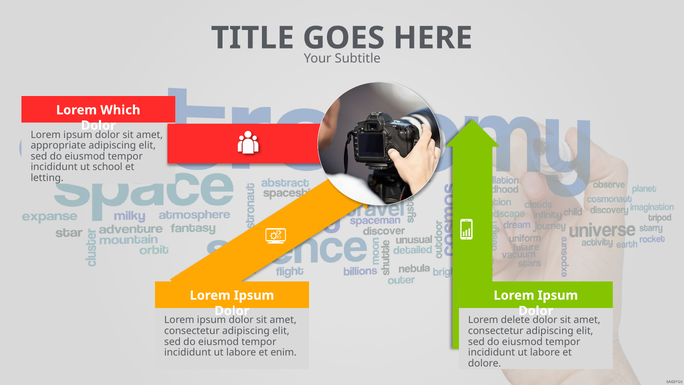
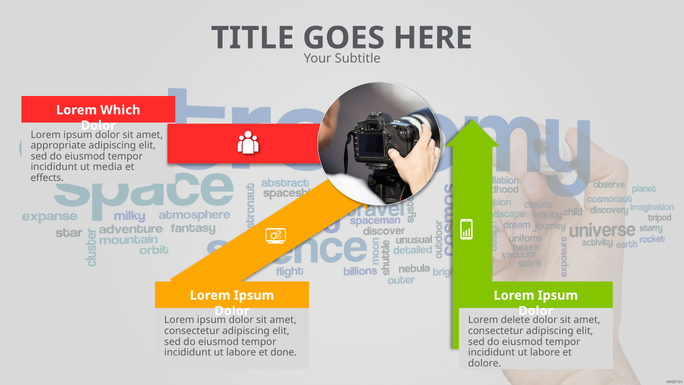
school: school -> media
letting: letting -> effects
enim: enim -> done
